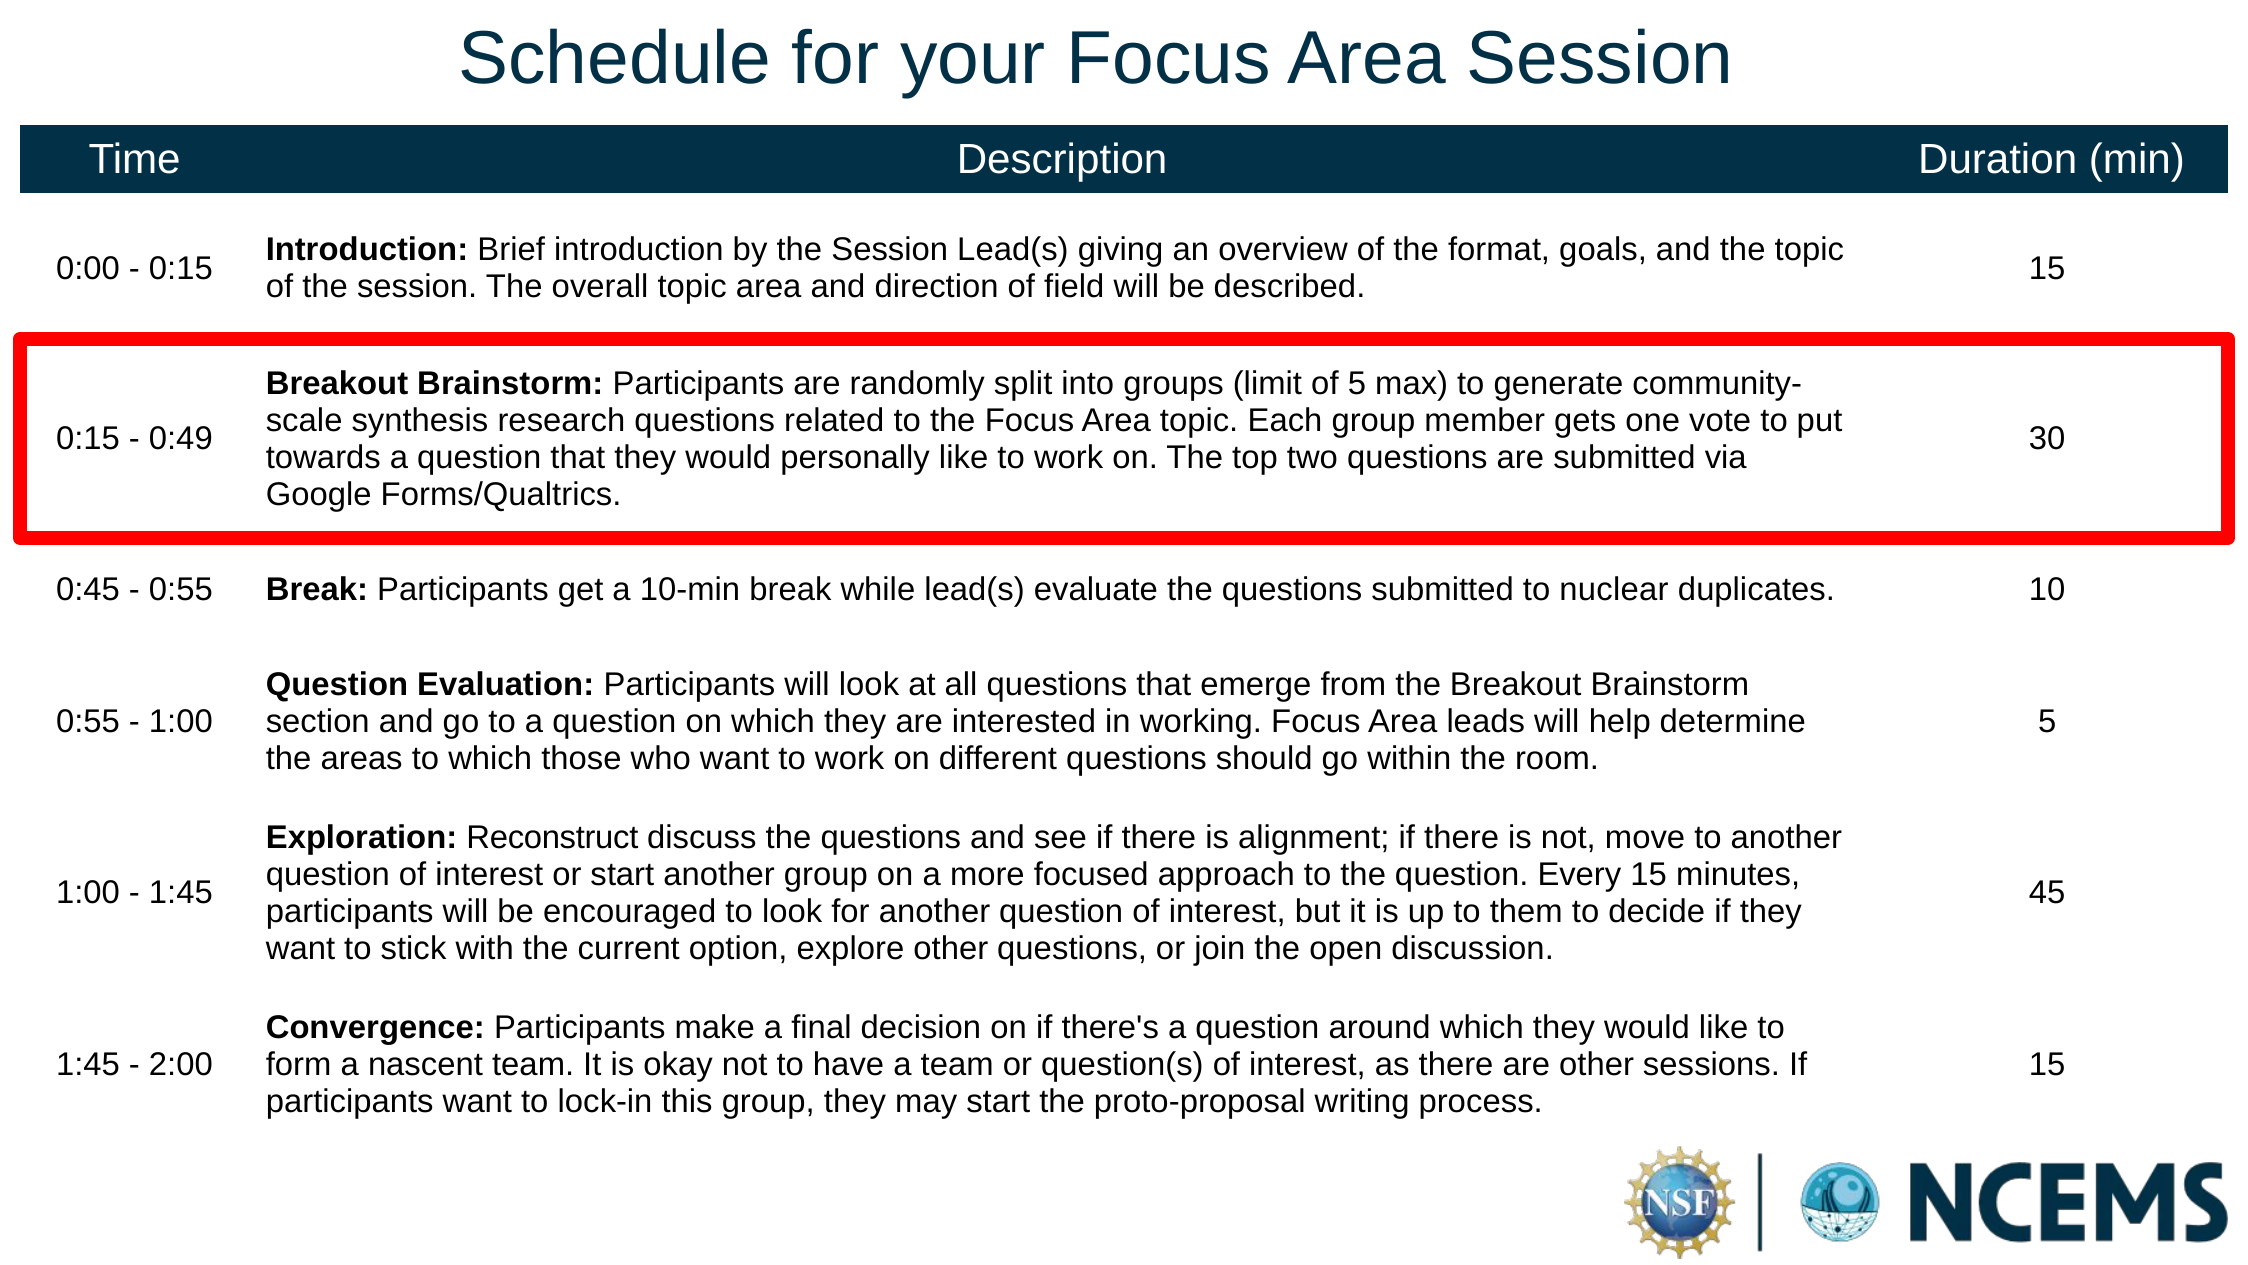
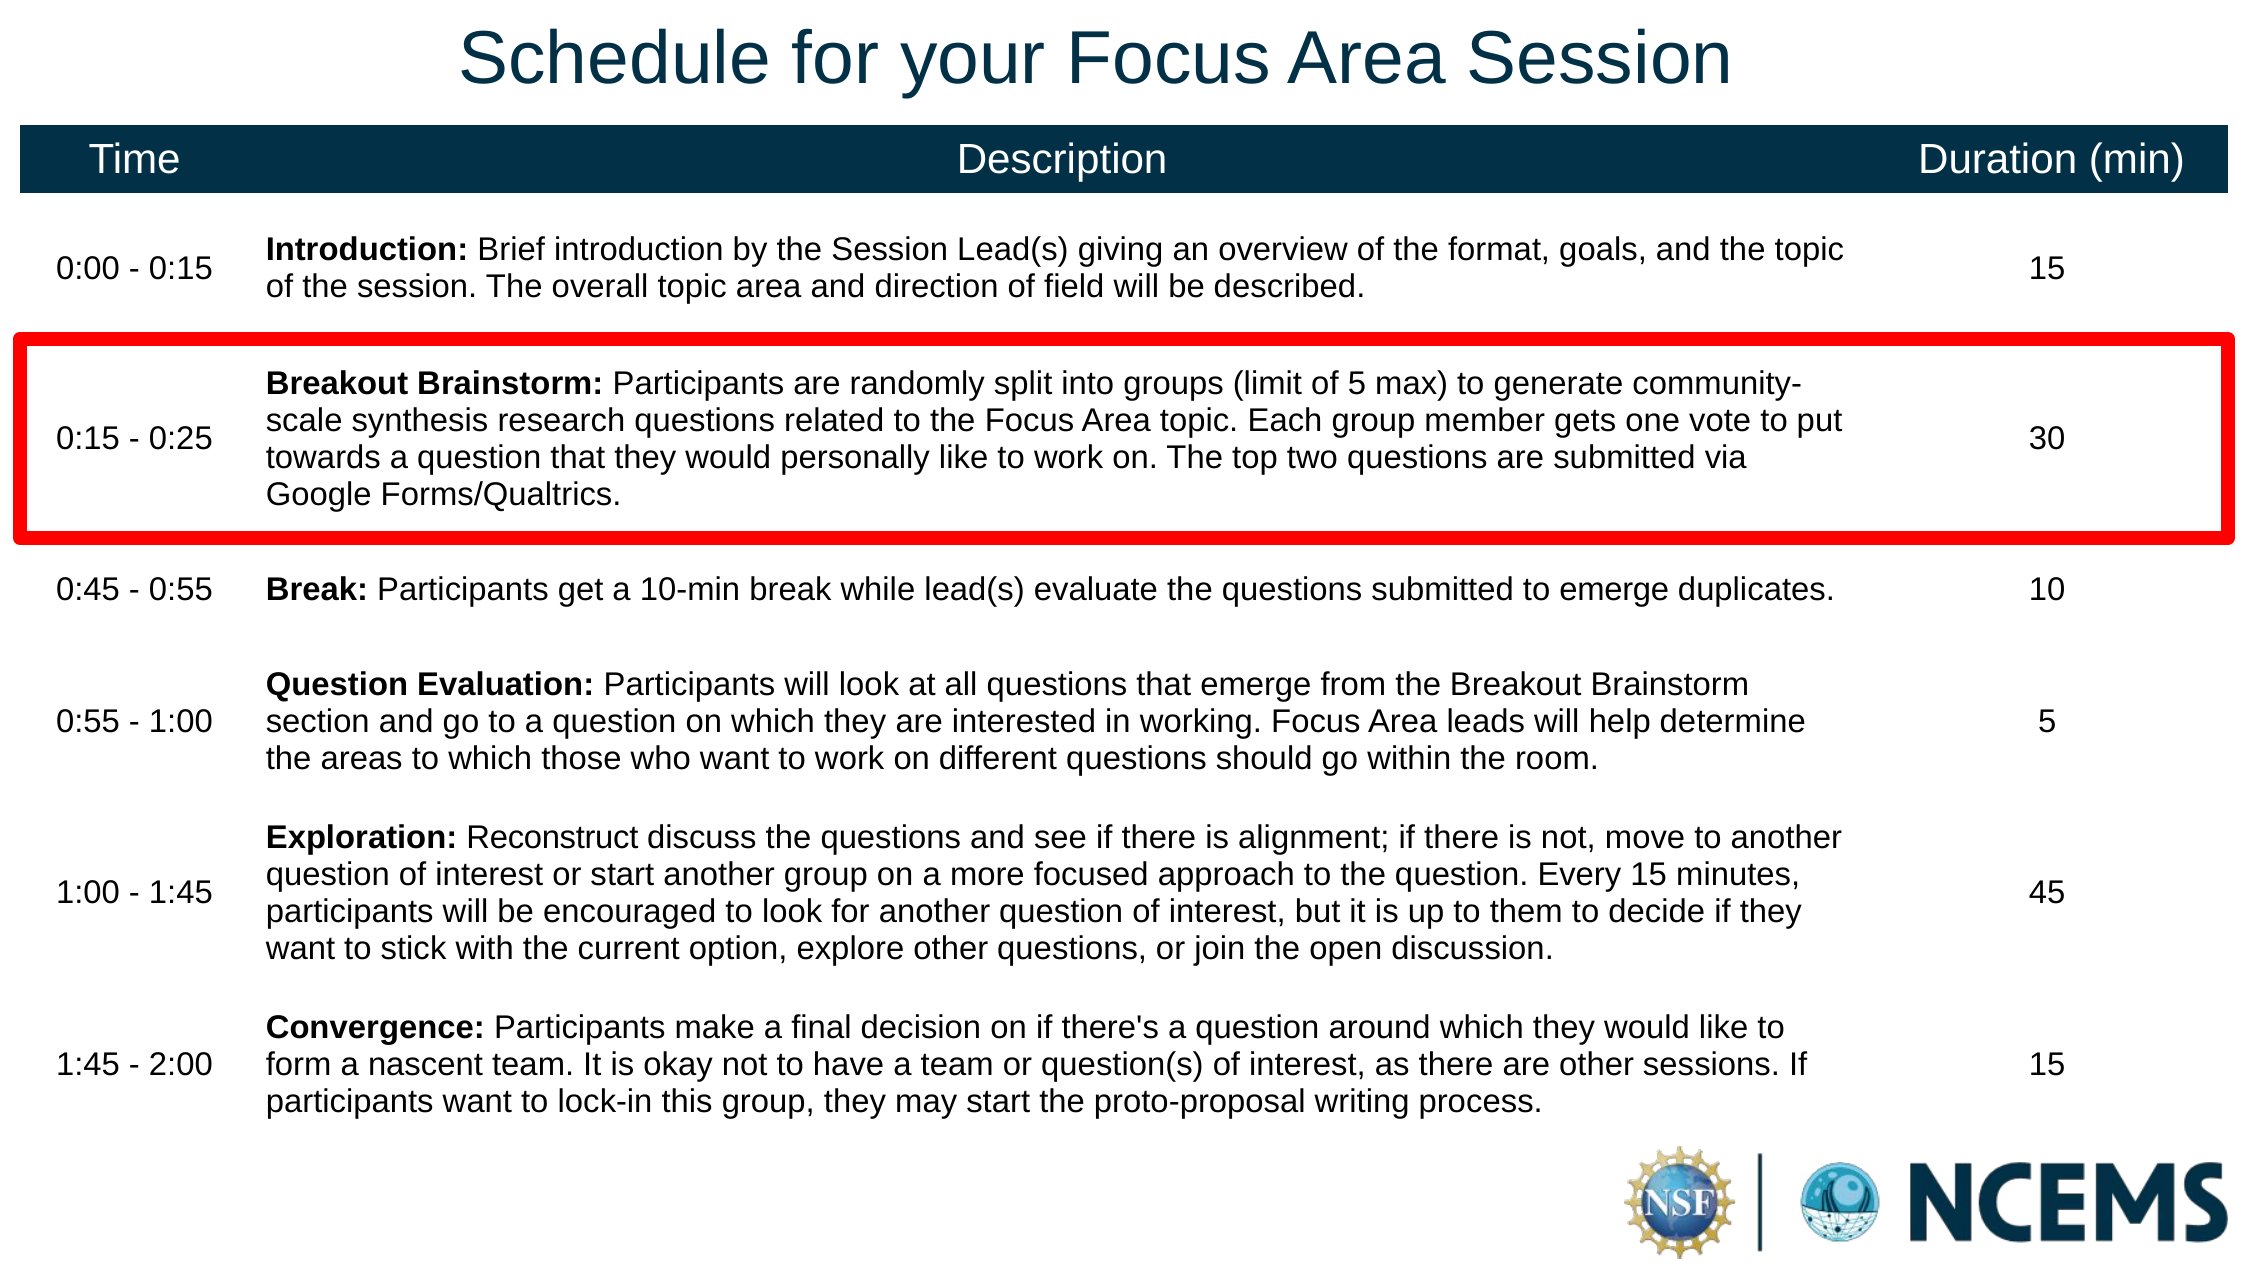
0:49: 0:49 -> 0:25
to nuclear: nuclear -> emerge
